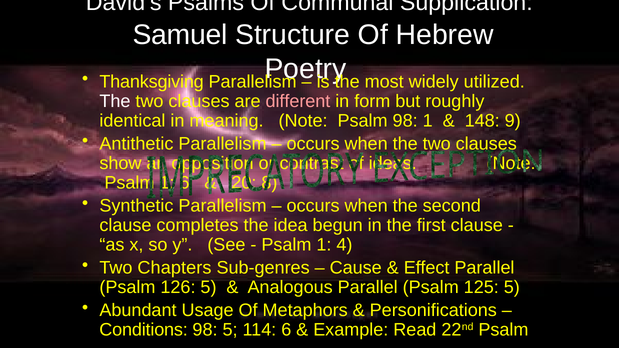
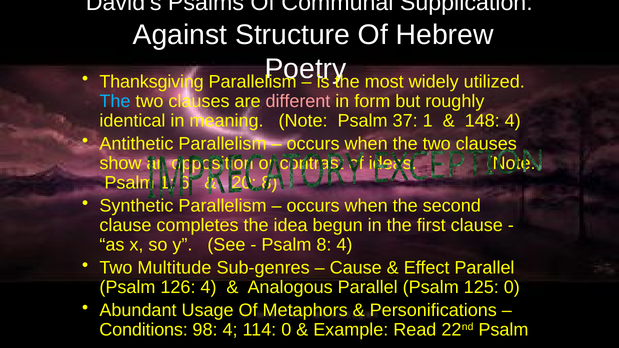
Samuel: Samuel -> Against
The at (115, 101) colour: white -> light blue
Psalm 98: 98 -> 37
148 9: 9 -> 4
1 at (324, 245): 1 -> 8
Chapters: Chapters -> Multitude
126 5: 5 -> 4
125 5: 5 -> 0
98 5: 5 -> 4
114 6: 6 -> 0
